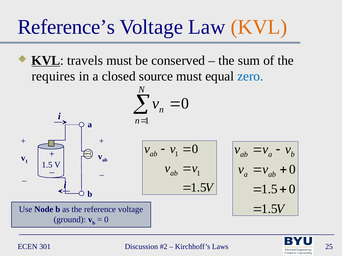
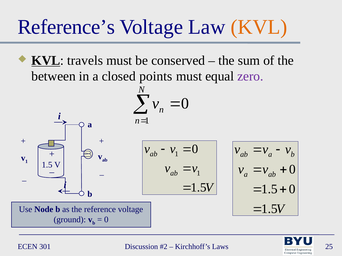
requires: requires -> between
source: source -> points
zero colour: blue -> purple
